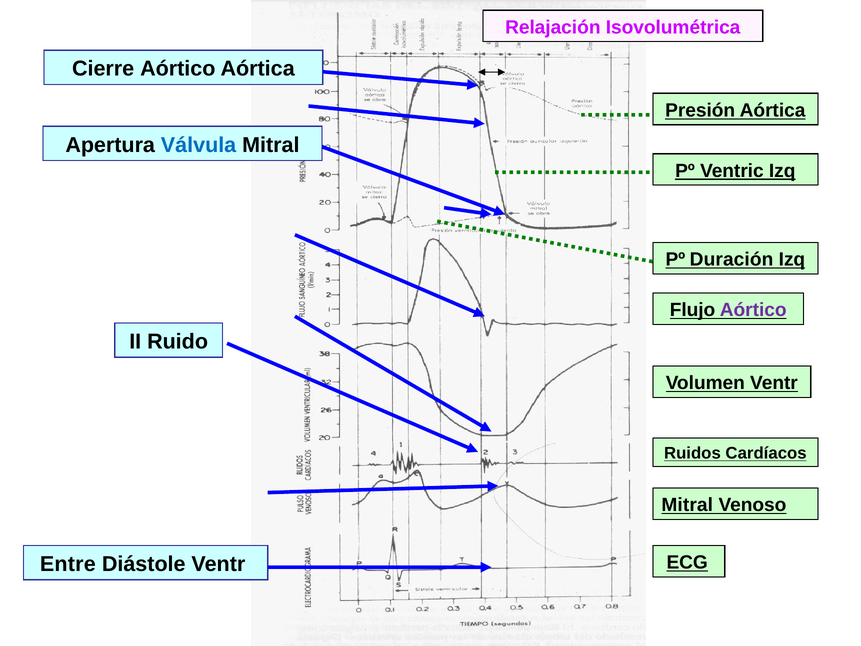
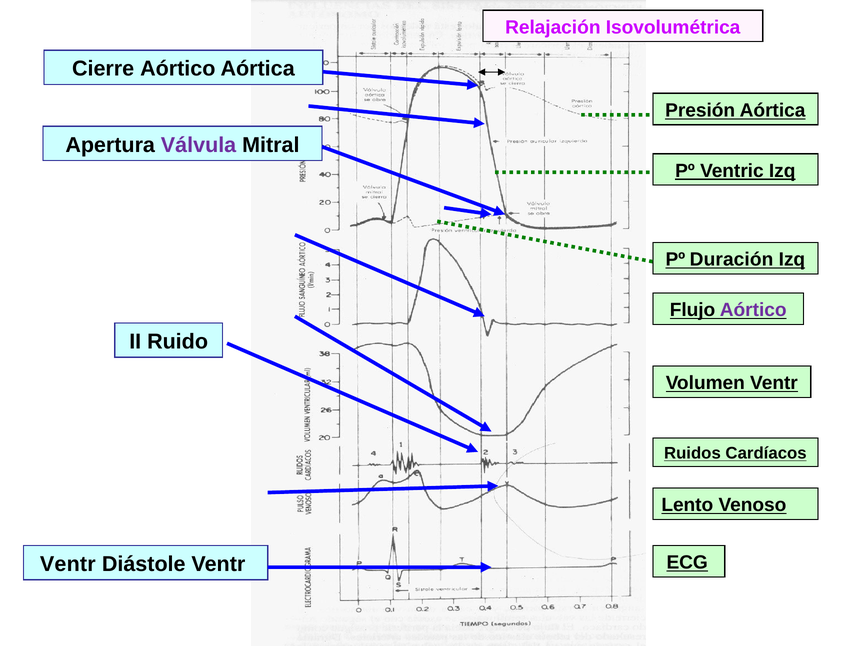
Válvula colour: blue -> purple
Mitral at (687, 505): Mitral -> Lento
Entre at (68, 564): Entre -> Ventr
